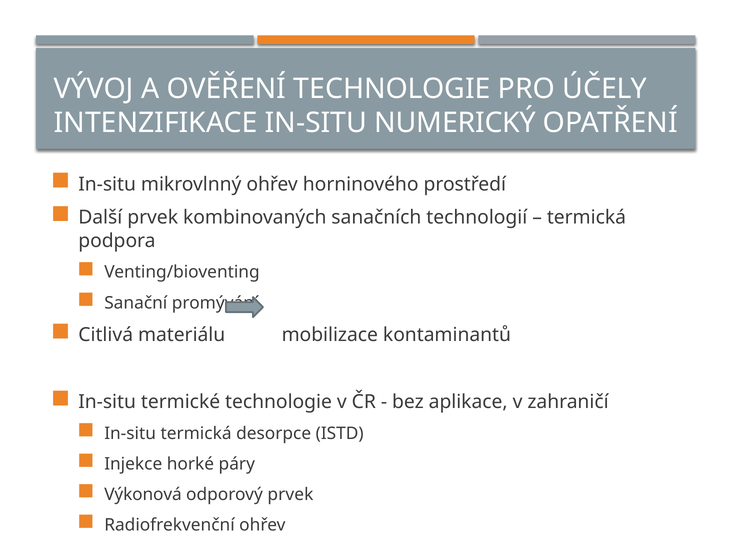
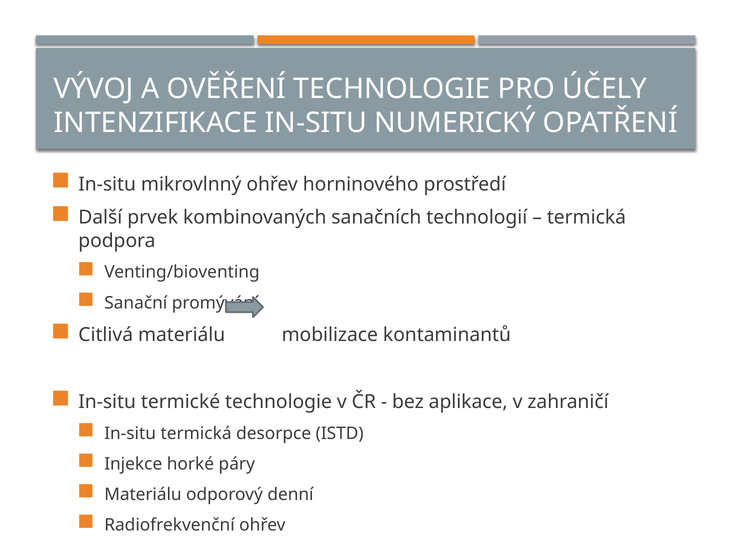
Výkonová at (143, 494): Výkonová -> Materiálu
odporový prvek: prvek -> denní
